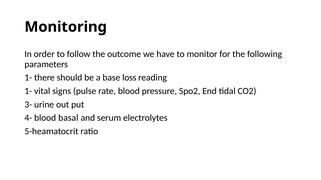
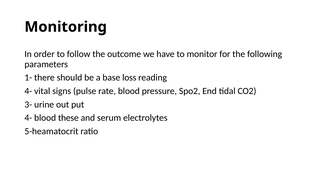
1- at (28, 91): 1- -> 4-
basal: basal -> these
